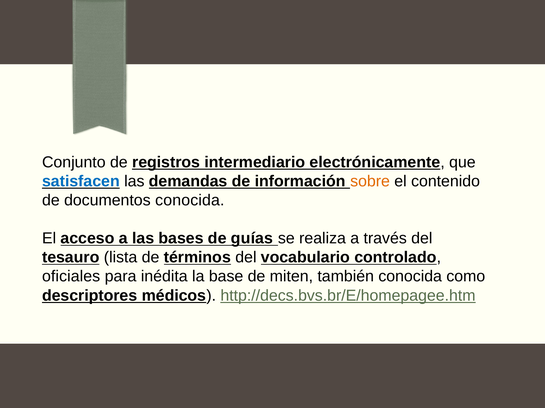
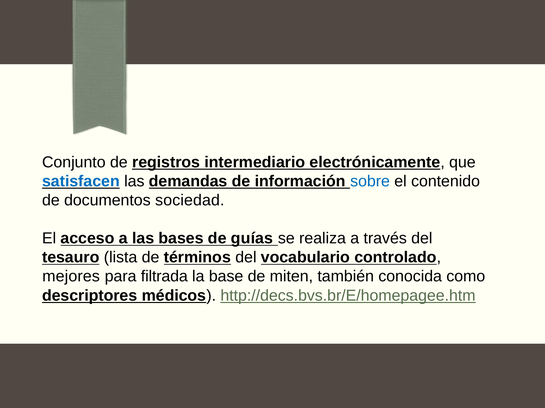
sobre colour: orange -> blue
documentos conocida: conocida -> sociedad
oficiales: oficiales -> mejores
inédita: inédita -> filtrada
